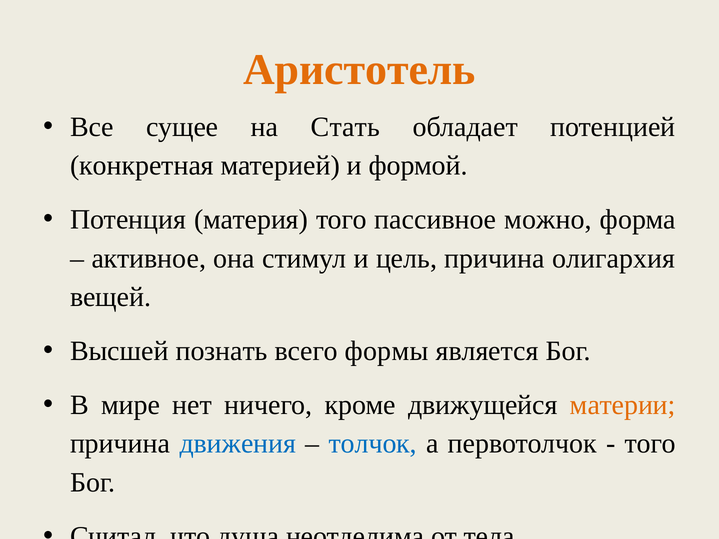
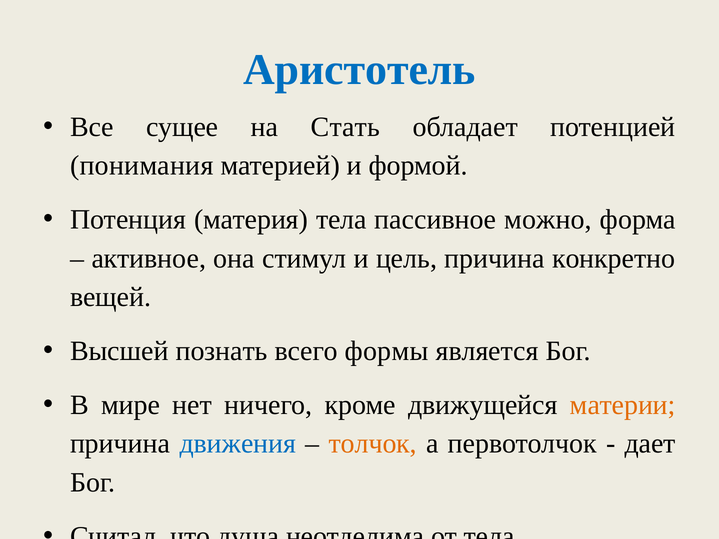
Аристотель colour: orange -> blue
конкретная: конкретная -> понимания
материя того: того -> тела
олигархия: олигархия -> конкретно
толчок colour: blue -> orange
того at (650, 444): того -> дает
